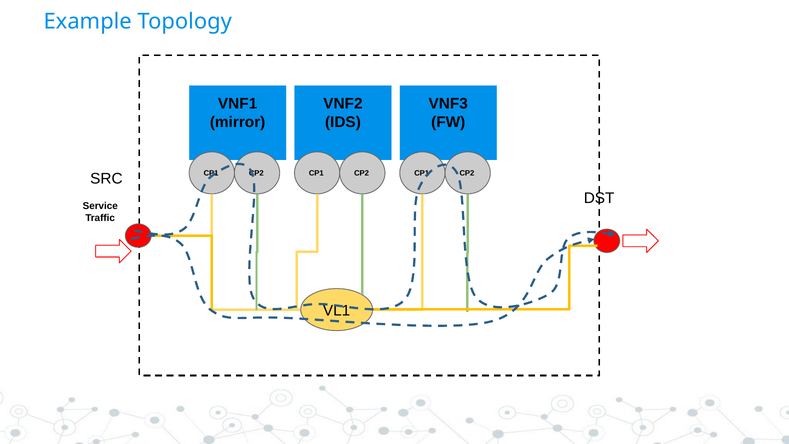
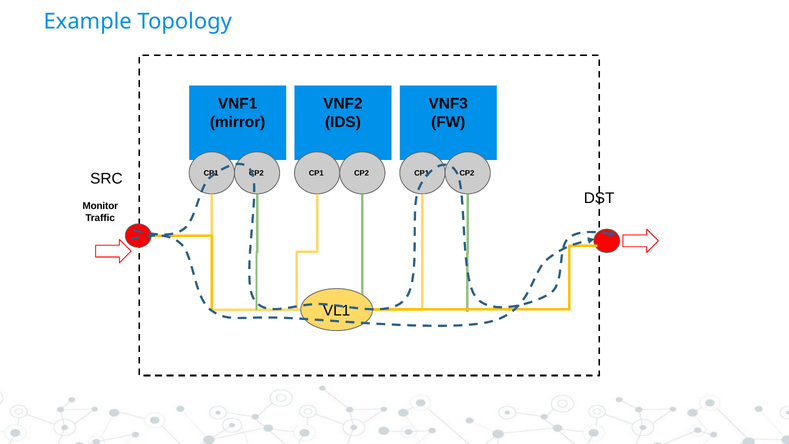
Service: Service -> Monitor
